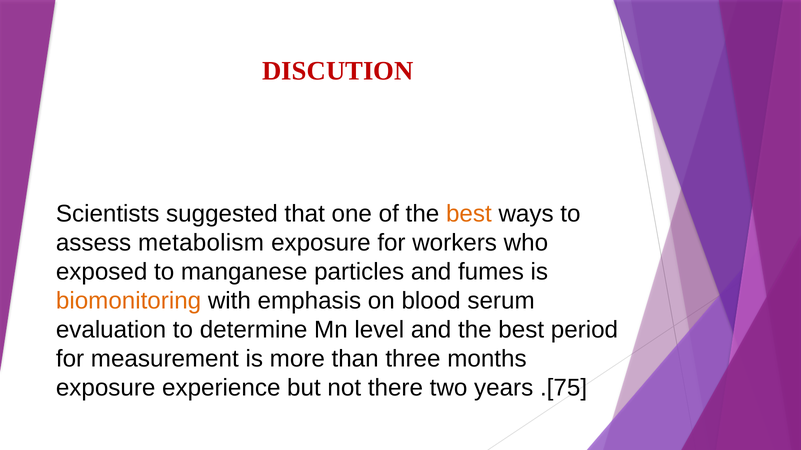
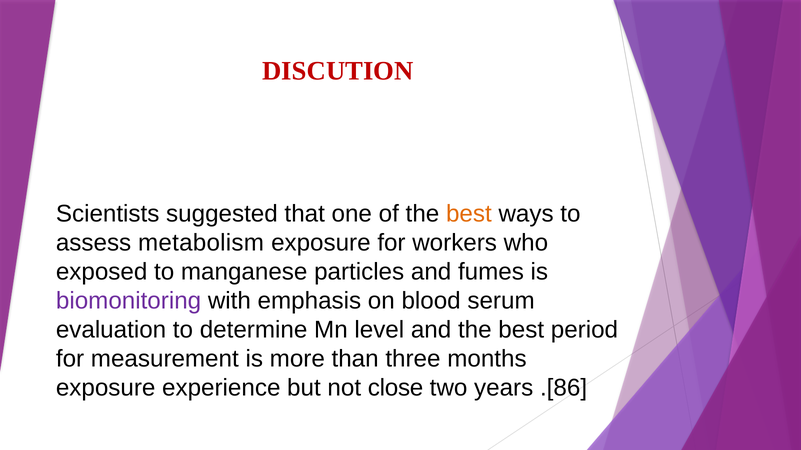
biomonitoring colour: orange -> purple
there: there -> close
.[75: .[75 -> .[86
